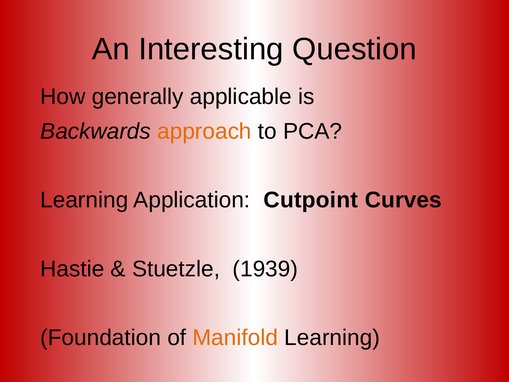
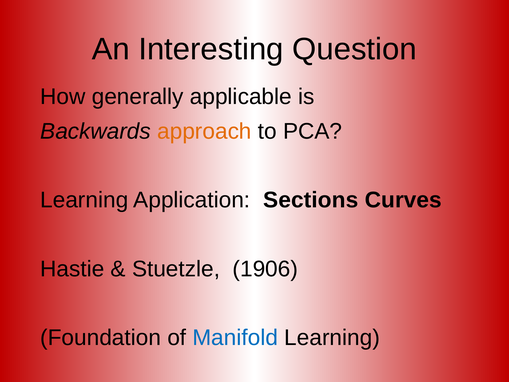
Cutpoint: Cutpoint -> Sections
1939: 1939 -> 1906
Manifold colour: orange -> blue
